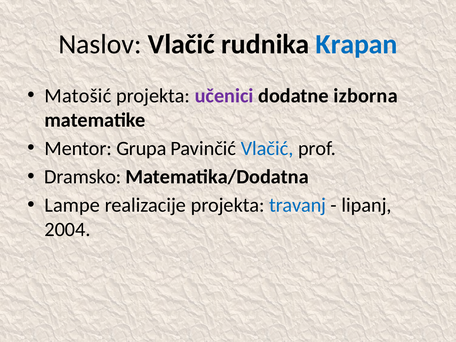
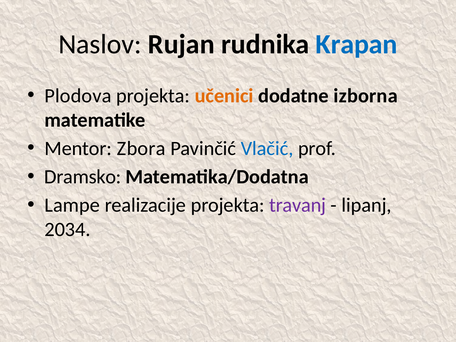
Naslov Vlačić: Vlačić -> Rujan
Matošić: Matošić -> Plodova
učenici colour: purple -> orange
Grupa: Grupa -> Zbora
travanj colour: blue -> purple
2004: 2004 -> 2034
